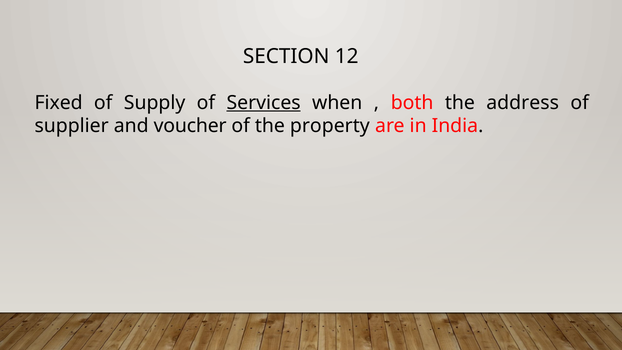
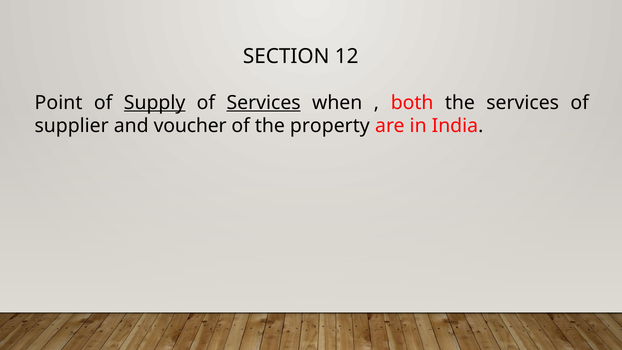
Fixed: Fixed -> Point
Supply underline: none -> present
the address: address -> services
